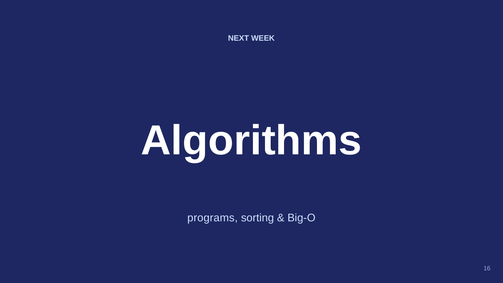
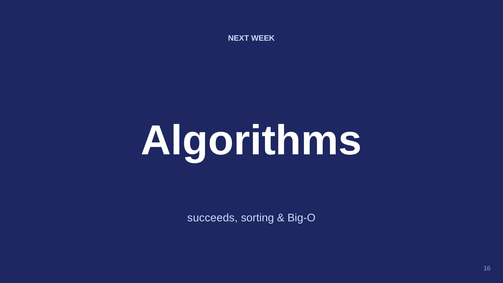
programs: programs -> succeeds
